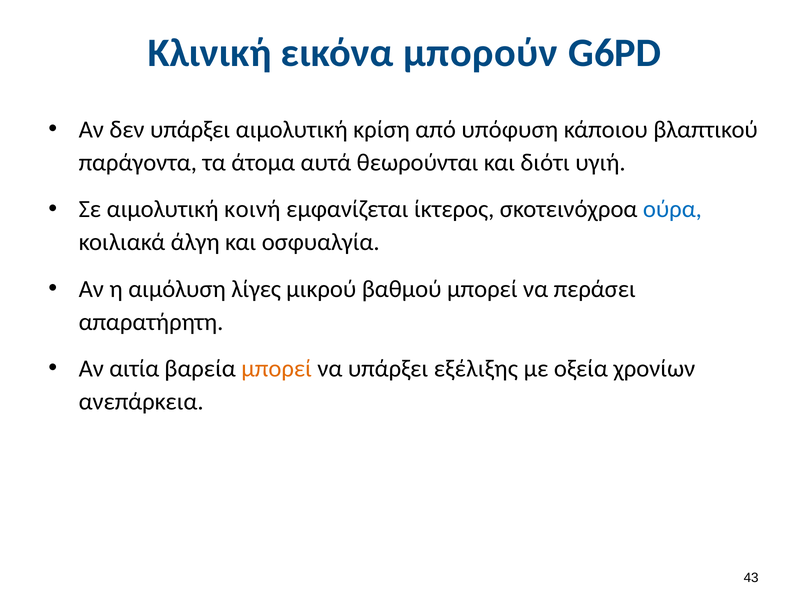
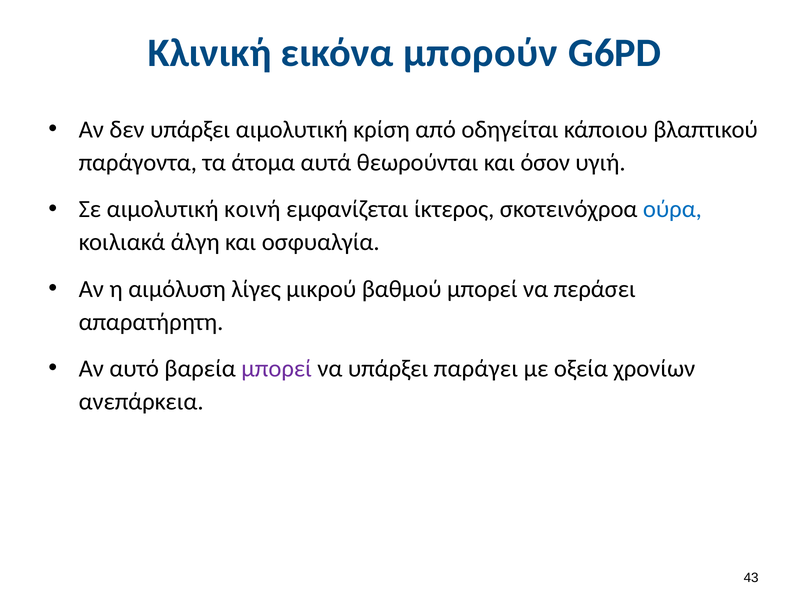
υπόφυση: υπόφυση -> οδηγείται
διότι: διότι -> όσον
αιτία: αιτία -> αυτό
μπορεί at (277, 369) colour: orange -> purple
εξέλιξης: εξέλιξης -> παράγει
